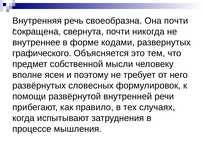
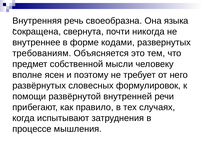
Она почти: почти -> языка
графического: графического -> требованиям
